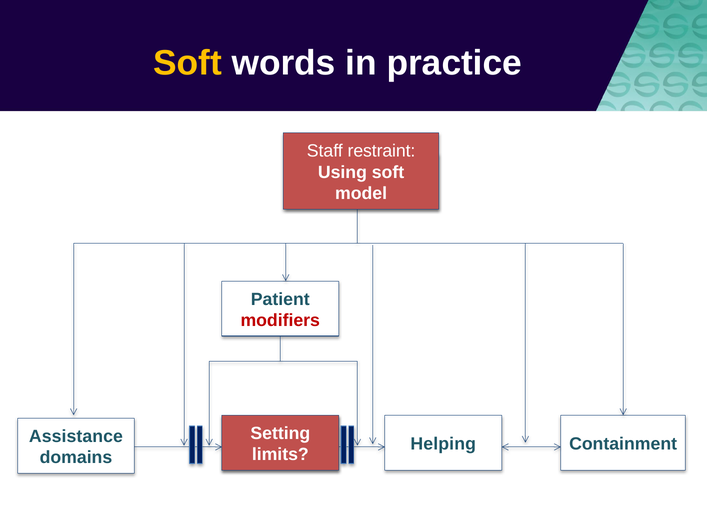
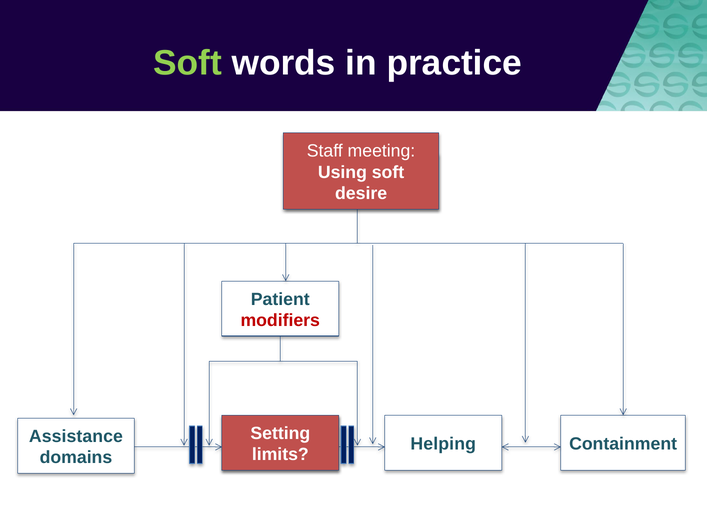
Soft at (188, 63) colour: yellow -> light green
restraint: restraint -> meeting
model: model -> desire
